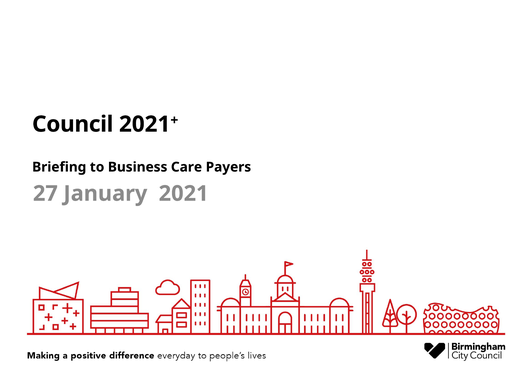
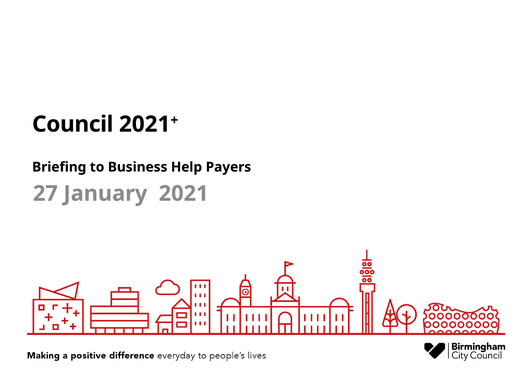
Care: Care -> Help
